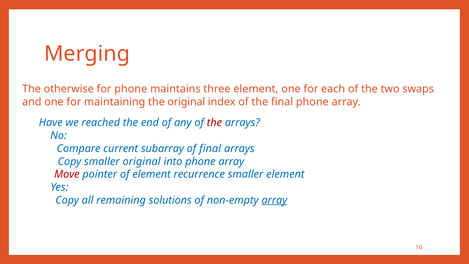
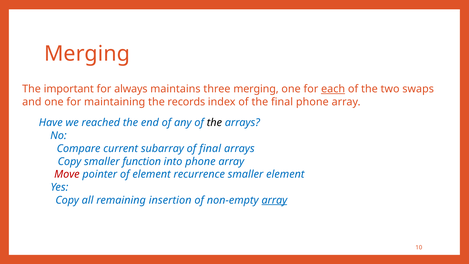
otherwise: otherwise -> important
for phone: phone -> always
three element: element -> merging
each underline: none -> present
the original: original -> records
the at (214, 123) colour: red -> black
smaller original: original -> function
solutions: solutions -> insertion
